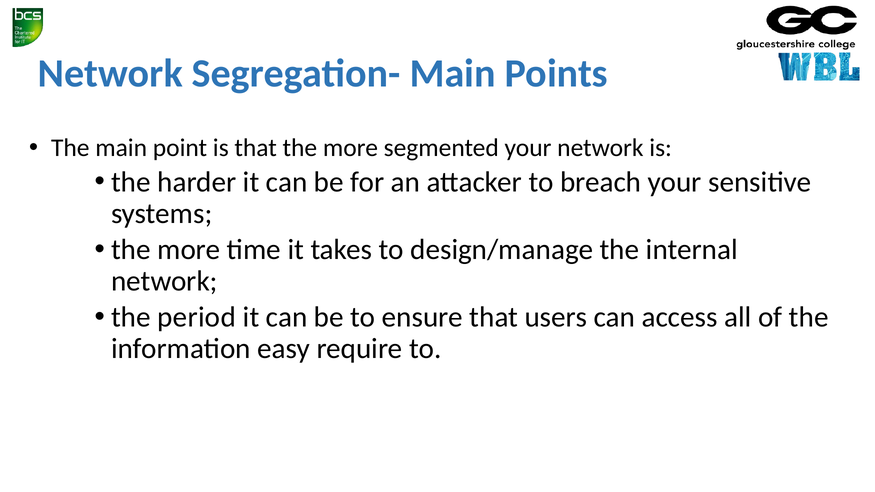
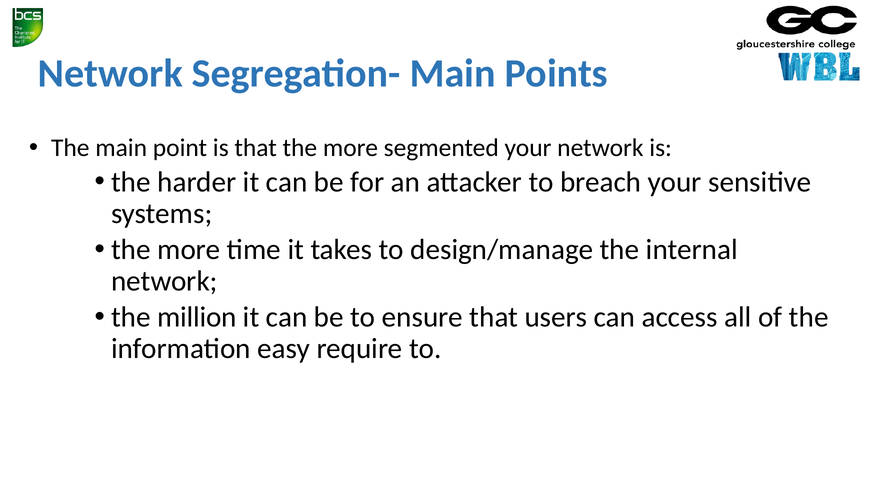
period: period -> million
